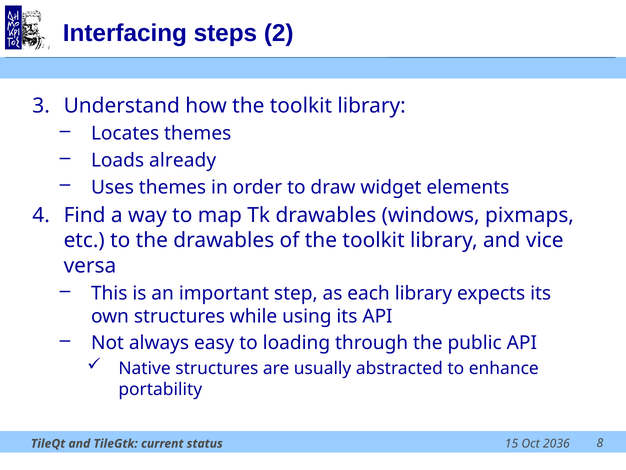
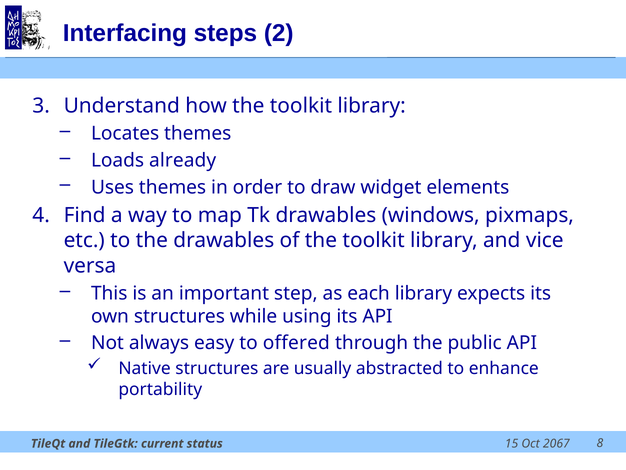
loading: loading -> offered
2036: 2036 -> 2067
